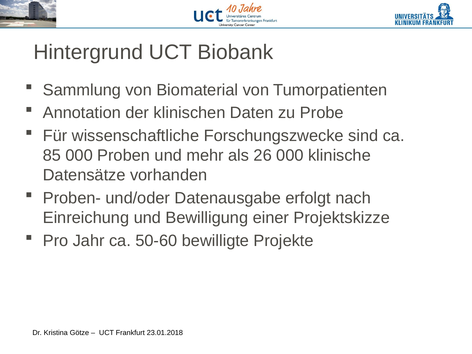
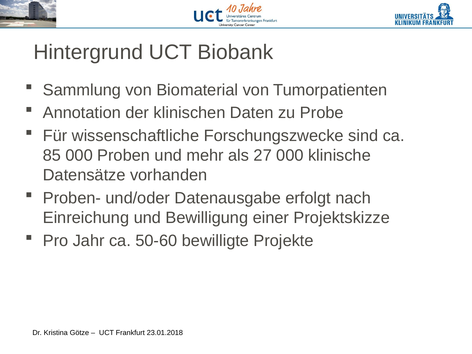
26: 26 -> 27
